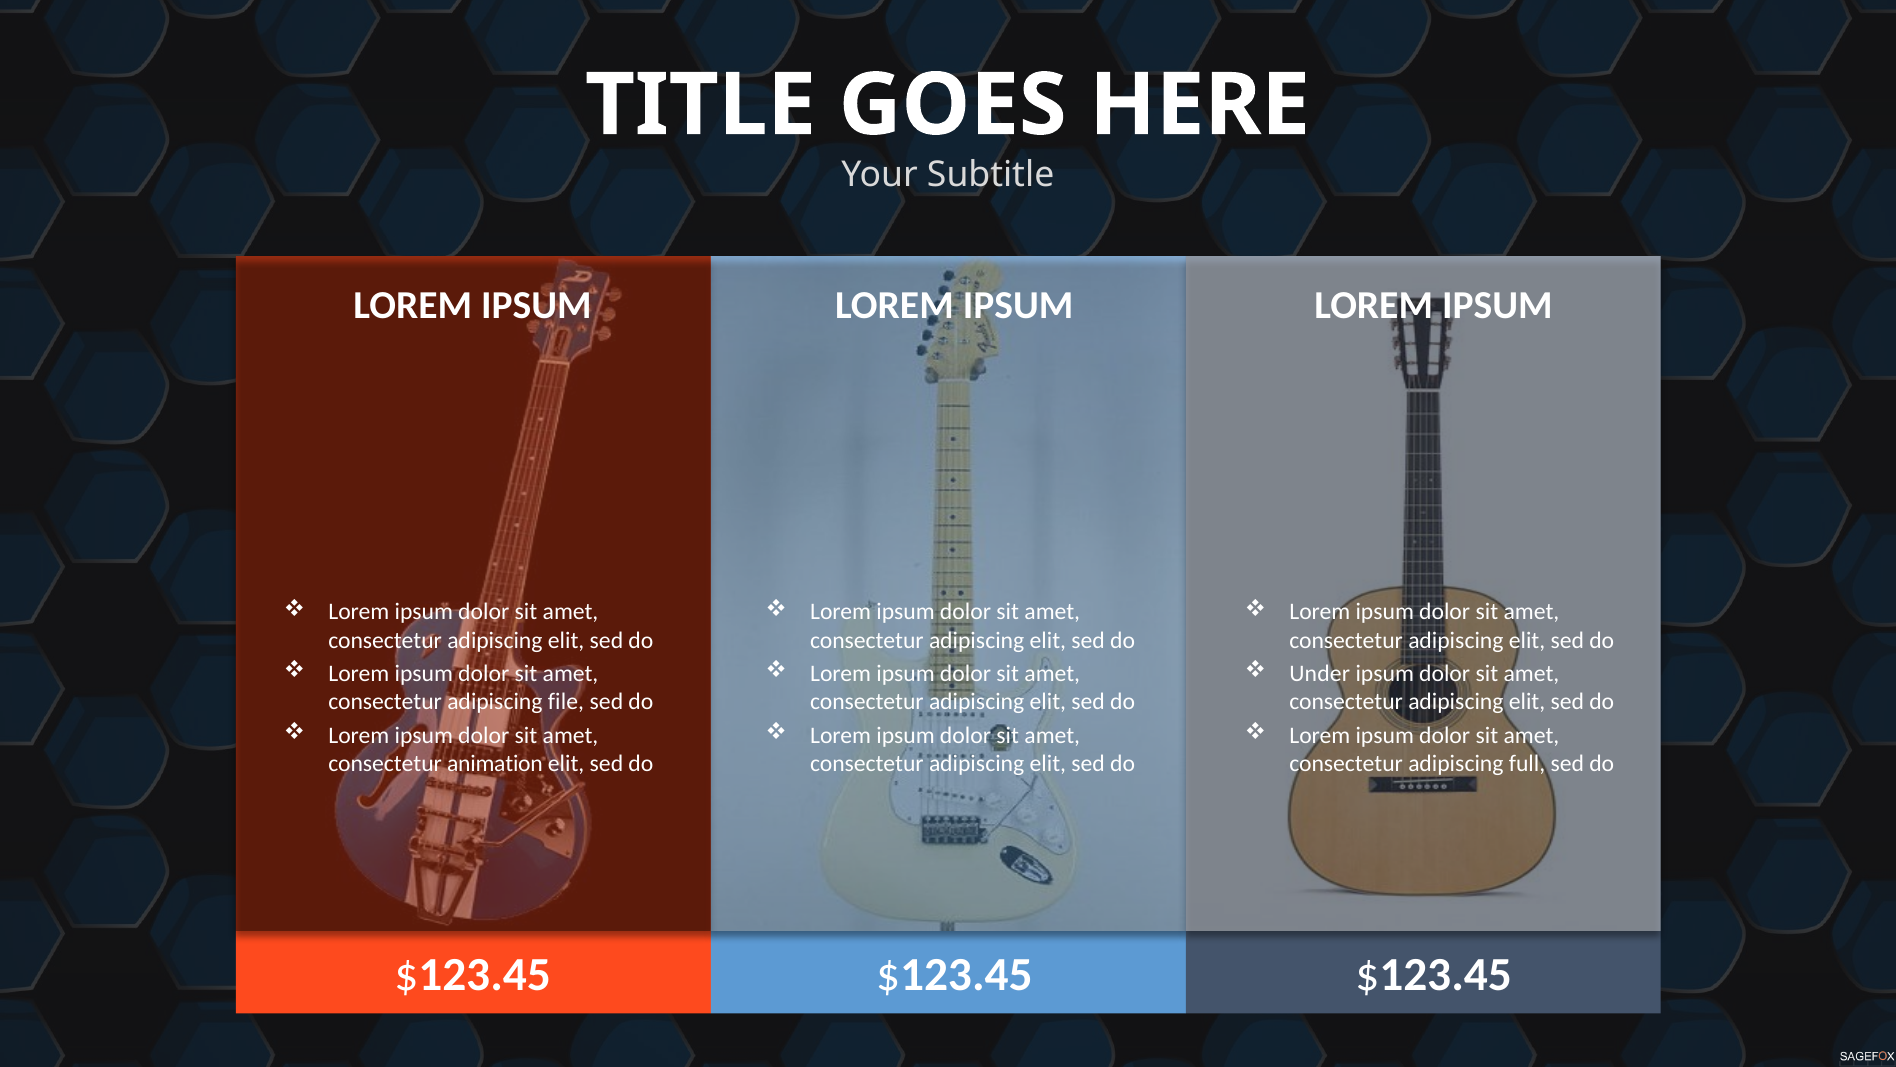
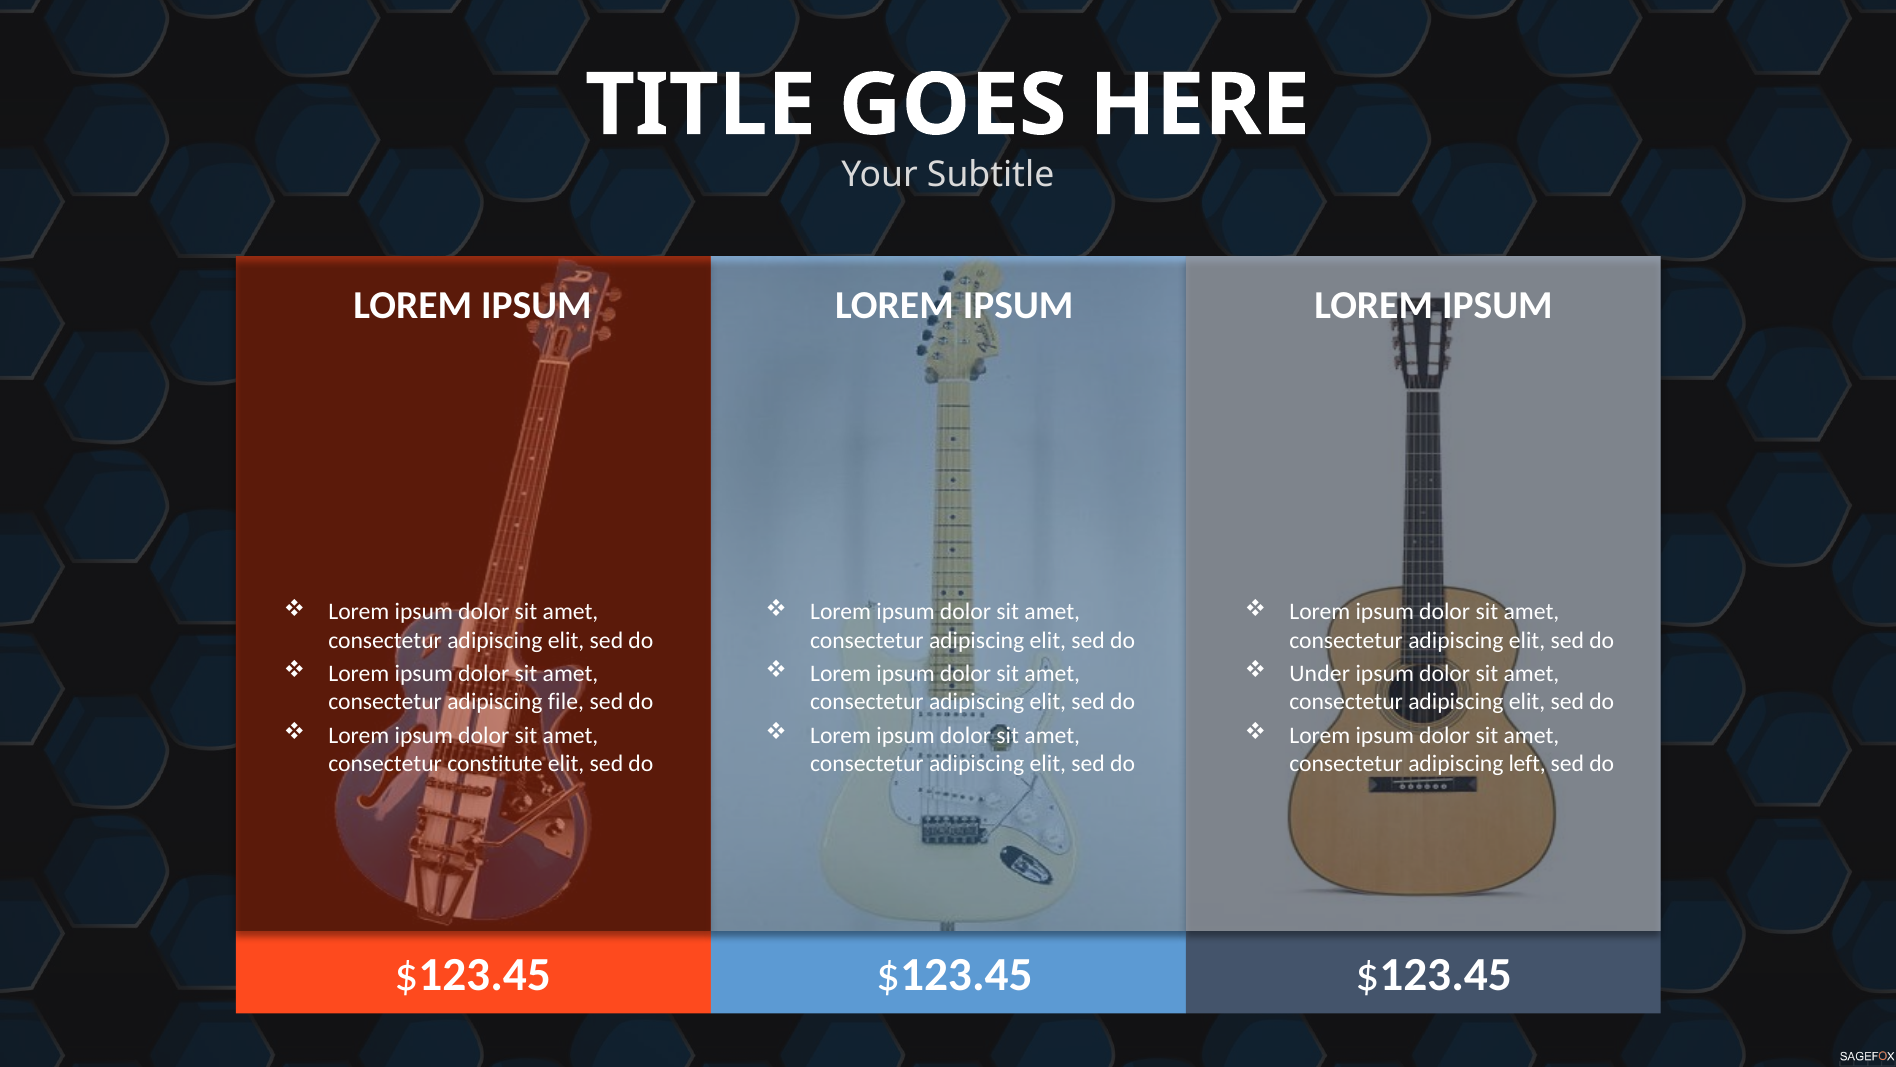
animation: animation -> constitute
full: full -> left
